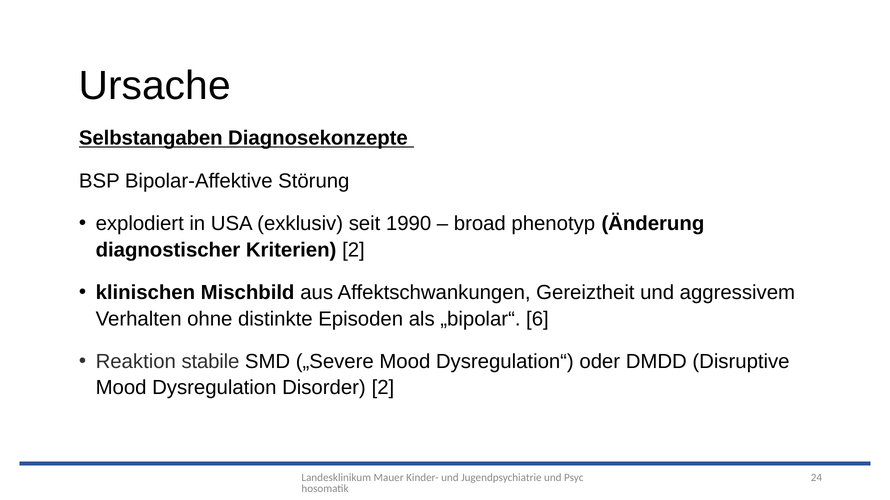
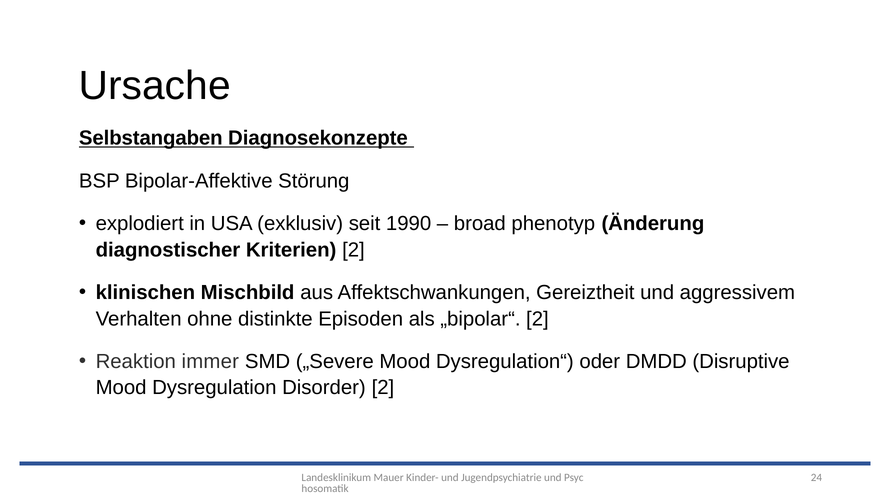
„bipolar“ 6: 6 -> 2
stabile: stabile -> immer
